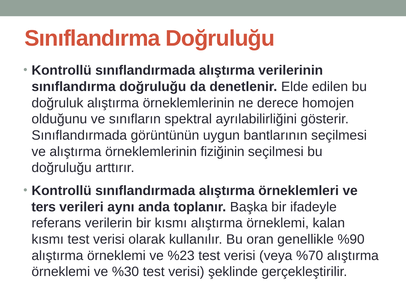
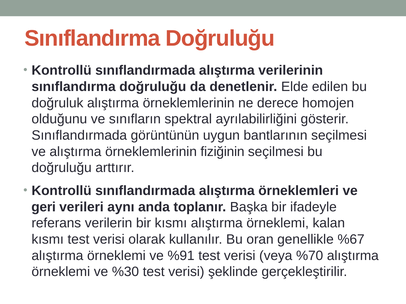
ters: ters -> geri
%90: %90 -> %67
%23: %23 -> %91
